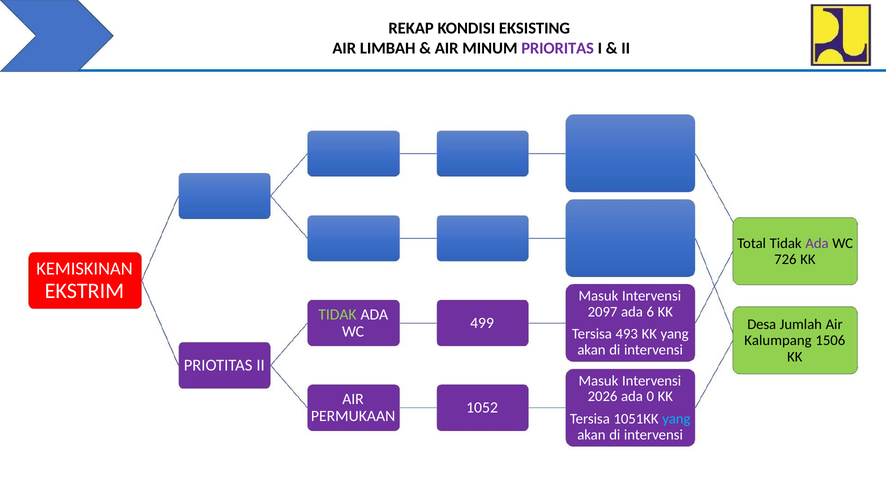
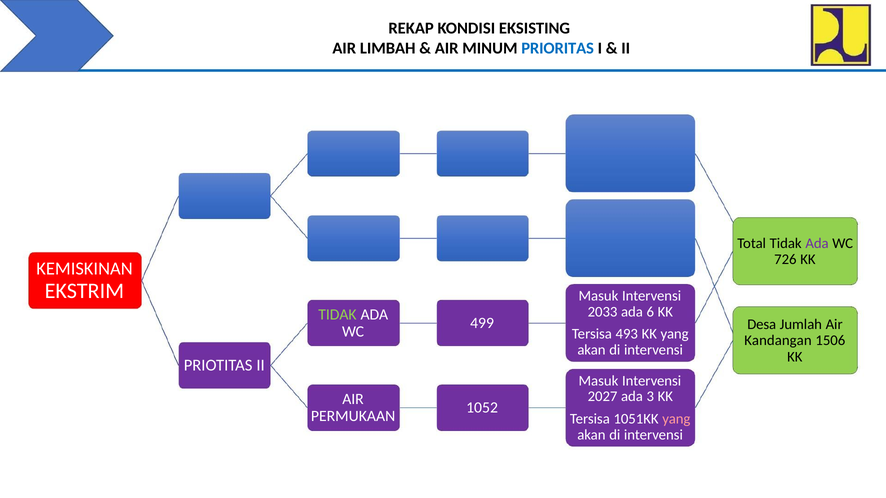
PRIORITAS colour: purple -> blue
2097: 2097 -> 2033
Kalumpang: Kalumpang -> Kandangan
2026: 2026 -> 2027
0: 0 -> 3
yang at (676, 419) colour: light blue -> pink
